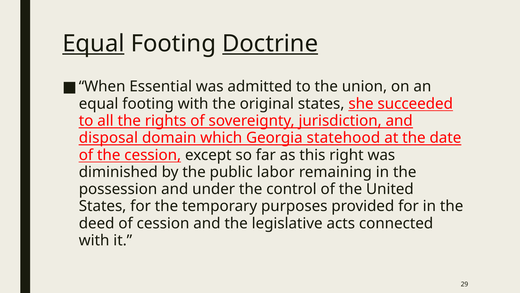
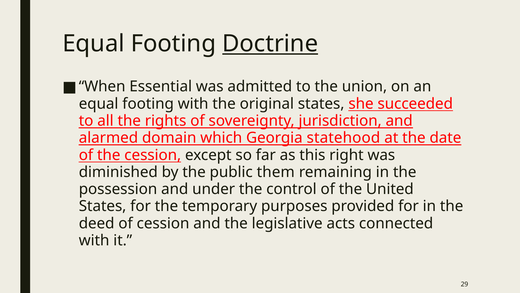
Equal at (93, 44) underline: present -> none
disposal: disposal -> alarmed
labor: labor -> them
